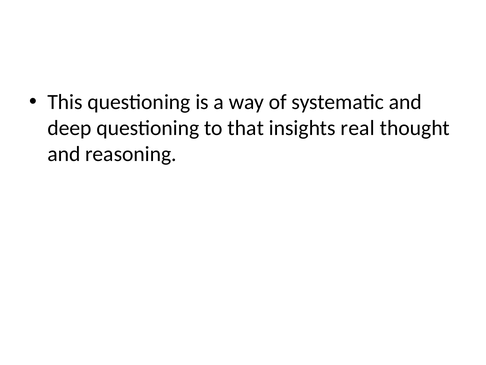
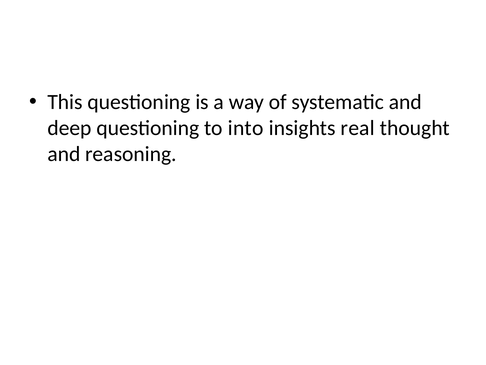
that: that -> into
